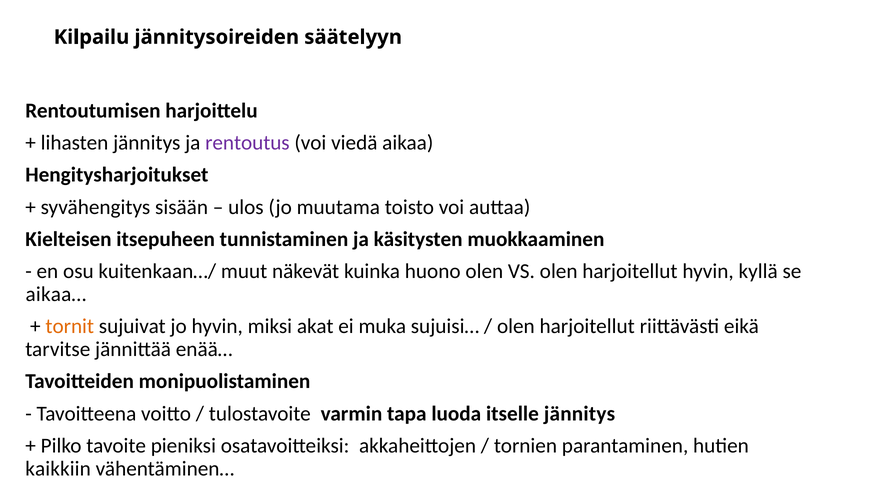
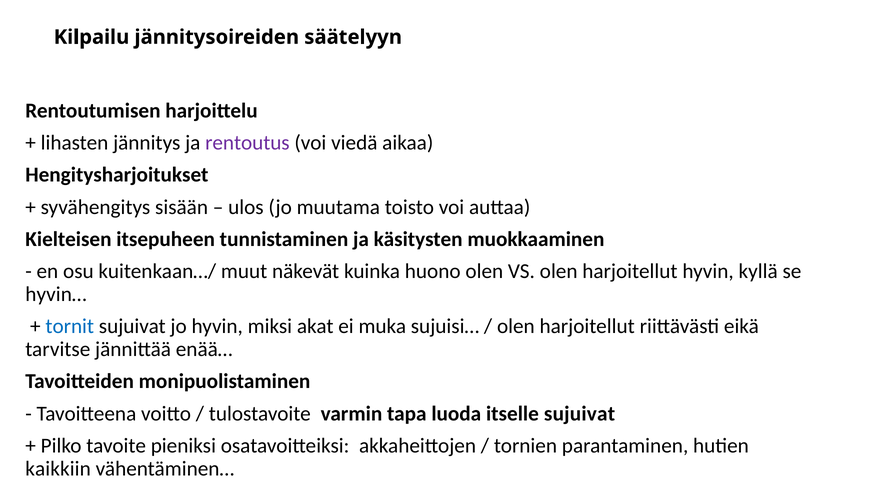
aikaa…: aikaa… -> hyvin…
tornit colour: orange -> blue
itselle jännitys: jännitys -> sujuivat
